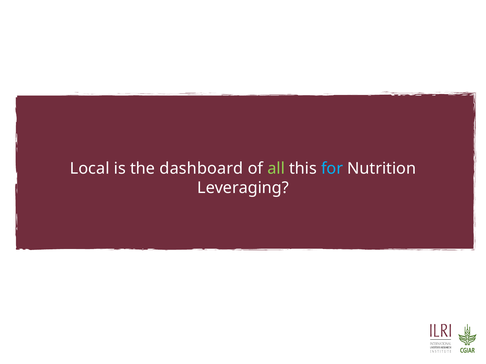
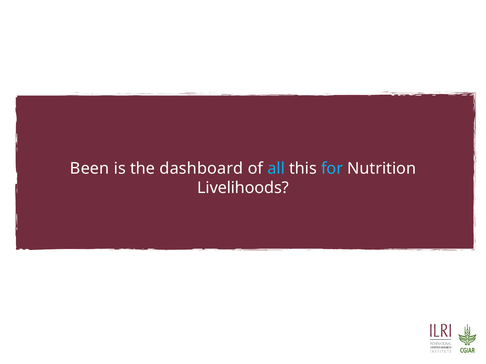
Local: Local -> Been
all colour: light green -> light blue
Leveraging: Leveraging -> Livelihoods
